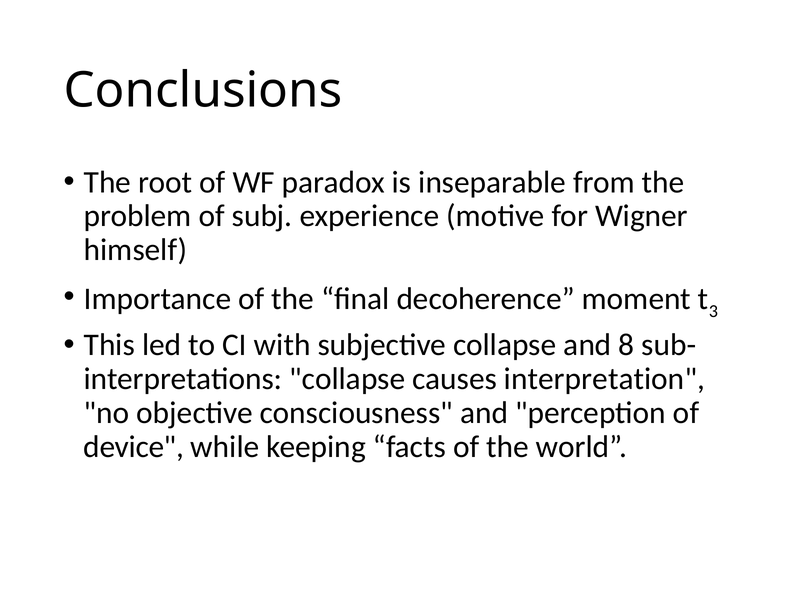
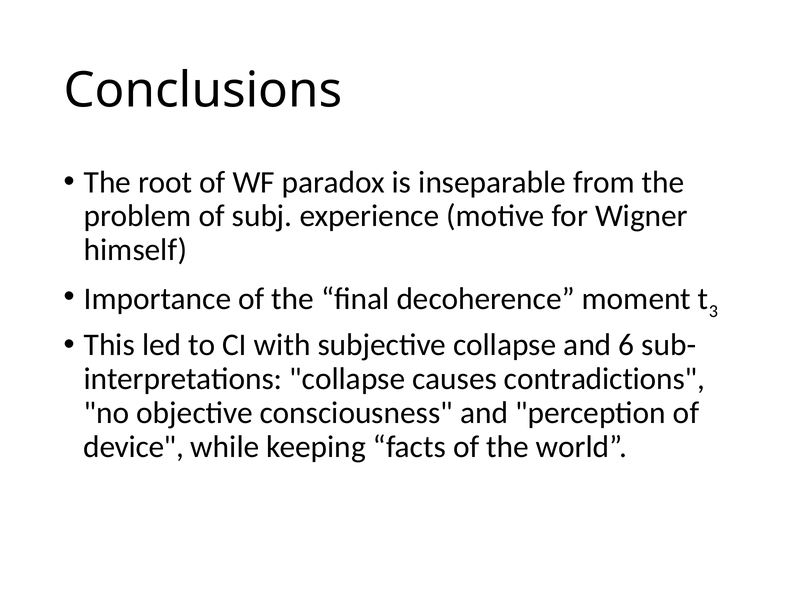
8: 8 -> 6
interpretation: interpretation -> contradictions
